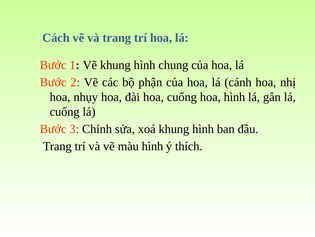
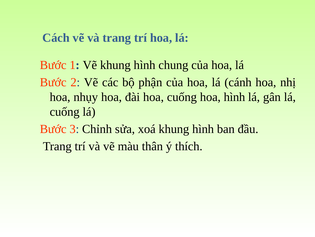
màu hình: hình -> thân
